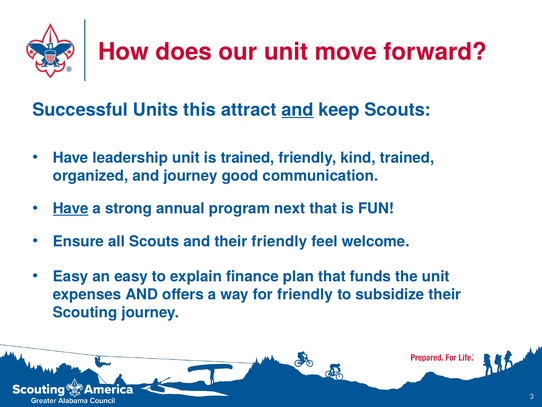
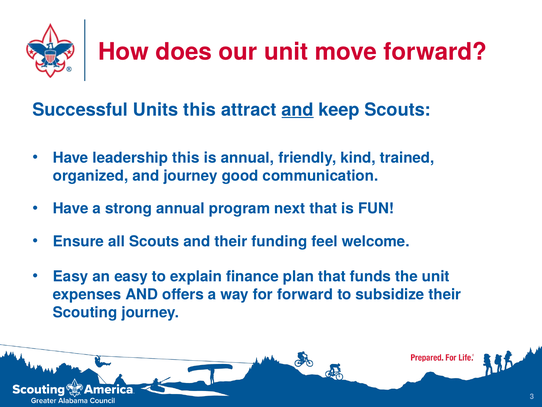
leadership unit: unit -> this
is trained: trained -> annual
Have at (71, 208) underline: present -> none
their friendly: friendly -> funding
for friendly: friendly -> forward
